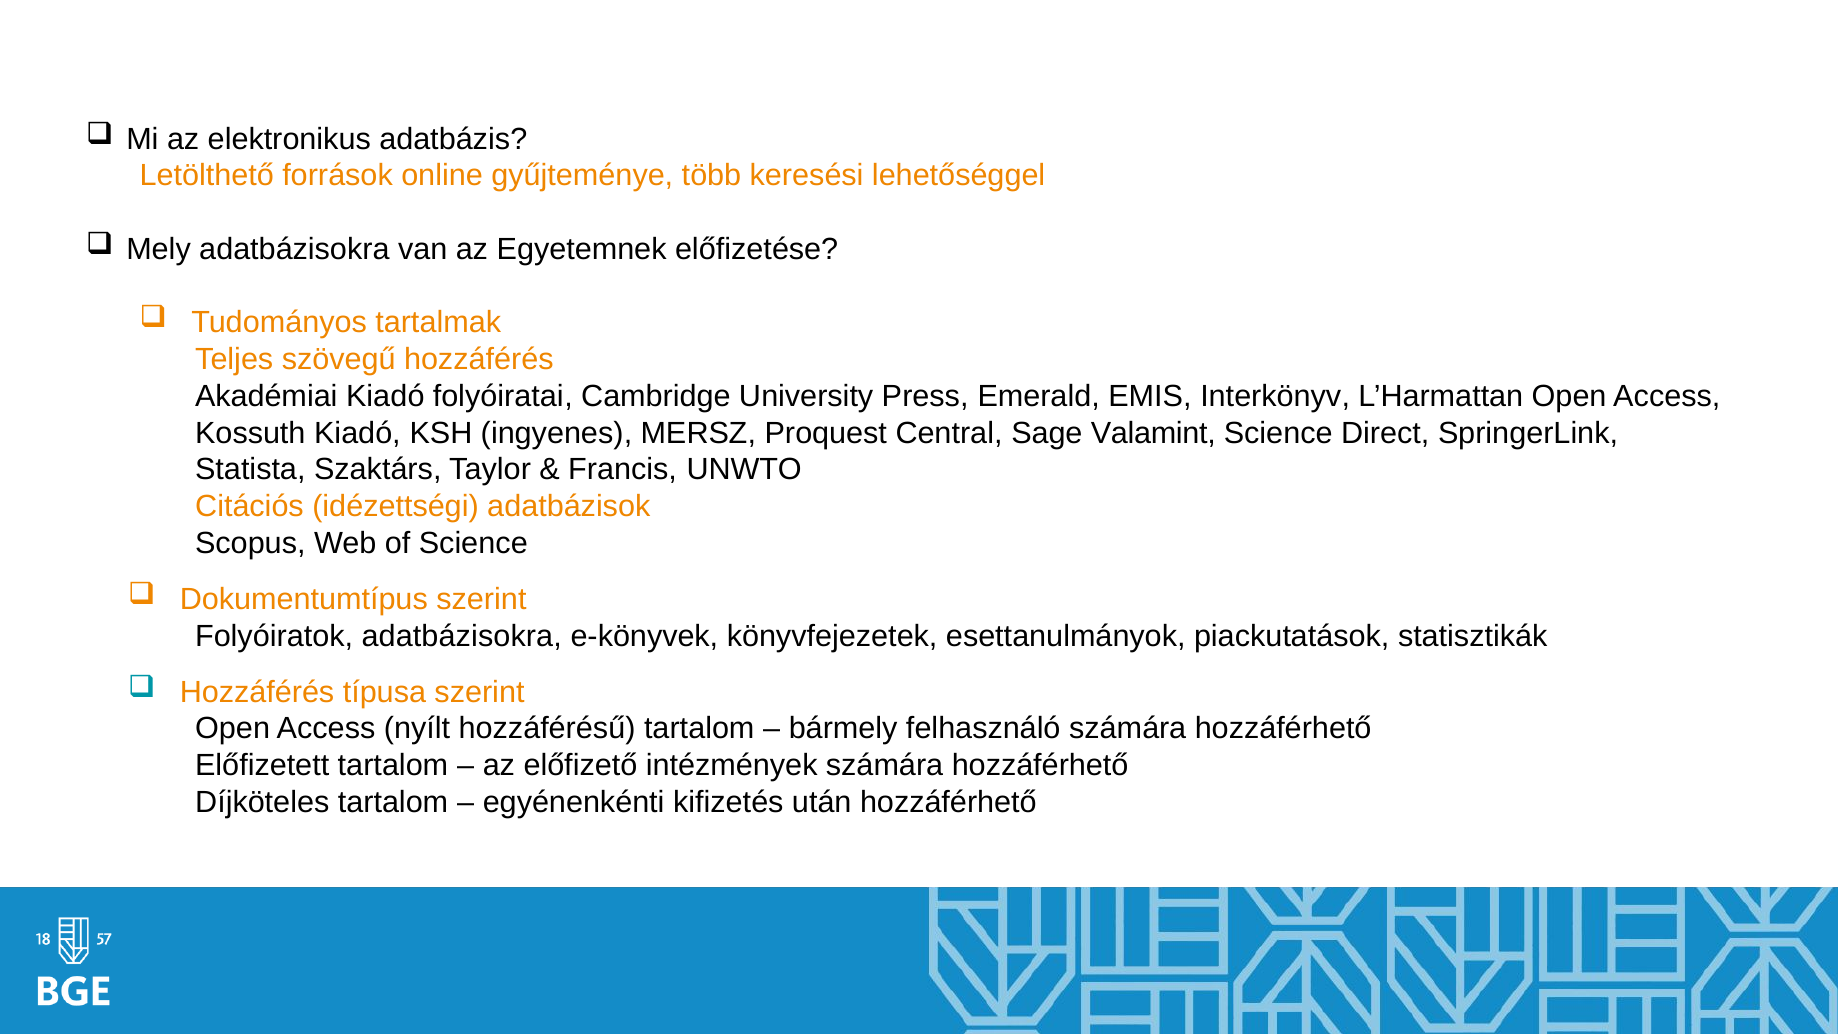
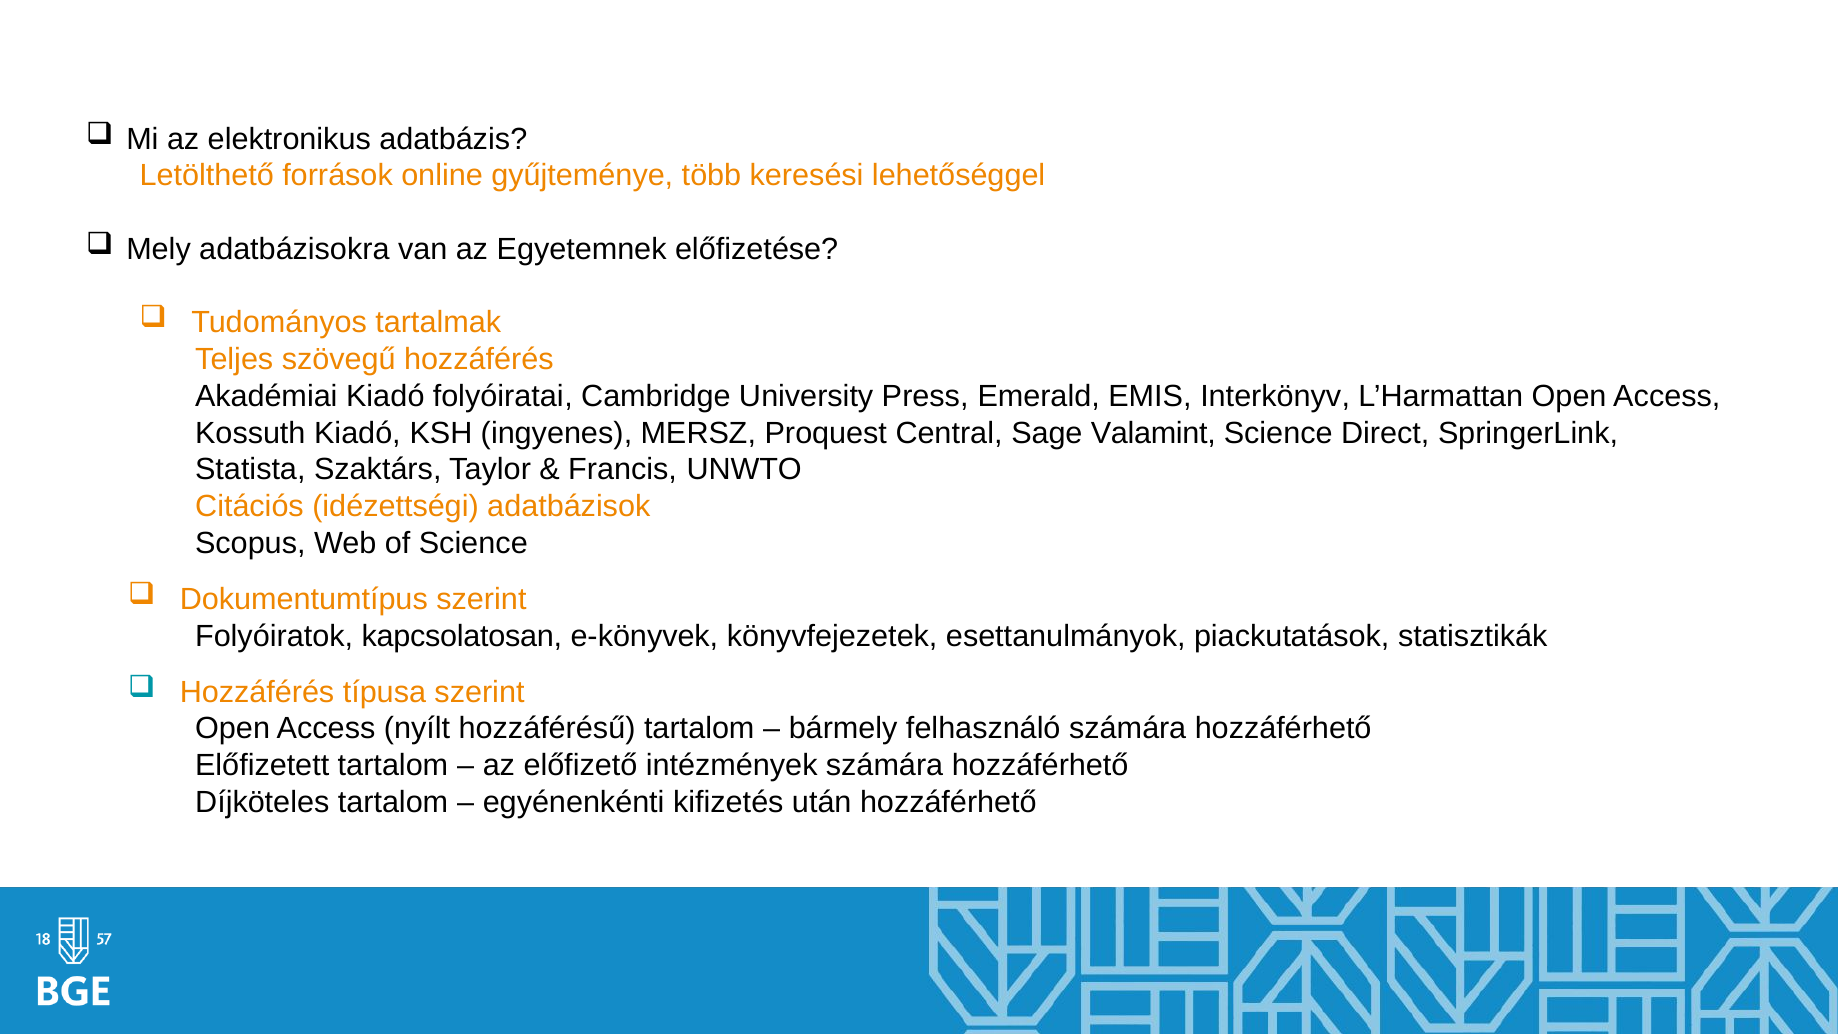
Folyóiratok adatbázisokra: adatbázisokra -> kapcsolatosan
